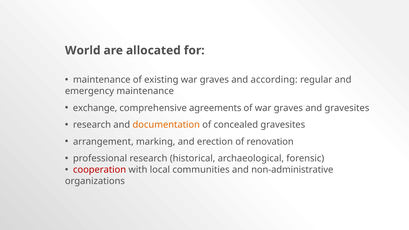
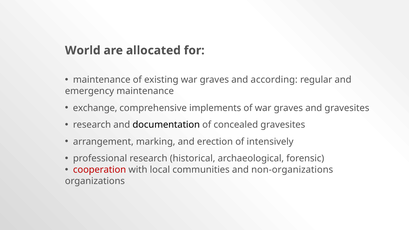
agreements: agreements -> implements
documentation colour: orange -> black
renovation: renovation -> intensively
non-administrative: non-administrative -> non-organizations
